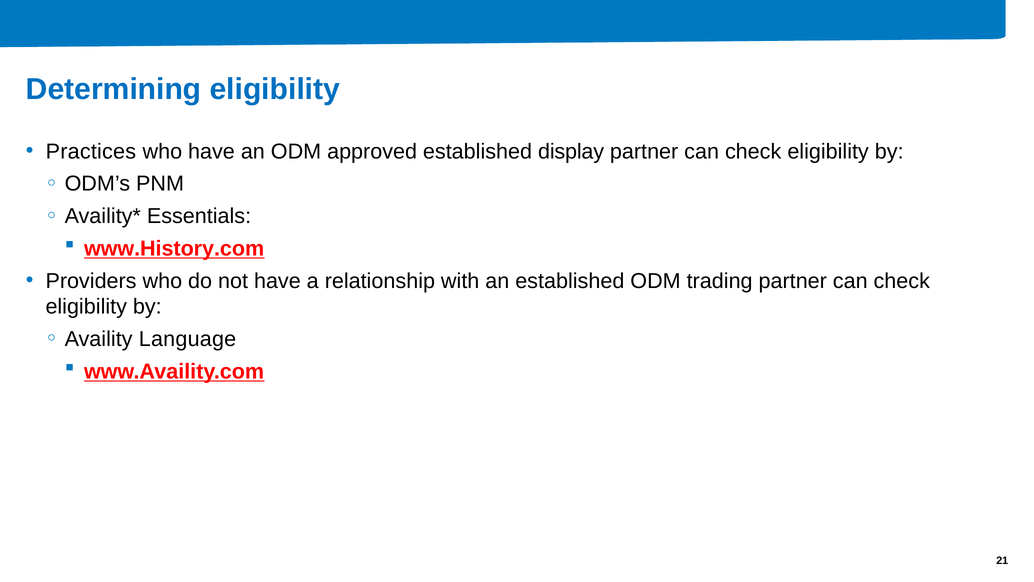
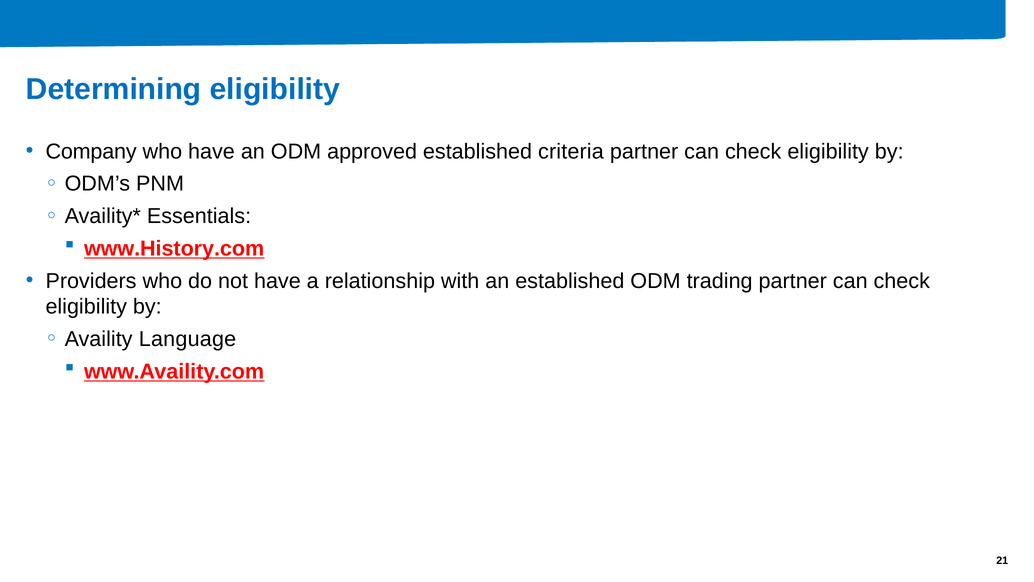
Practices: Practices -> Company
display: display -> criteria
